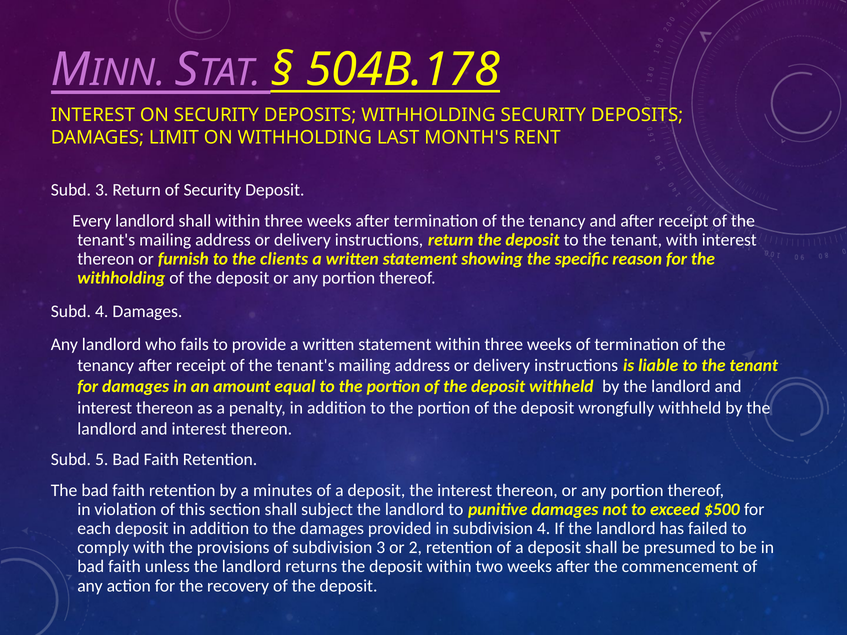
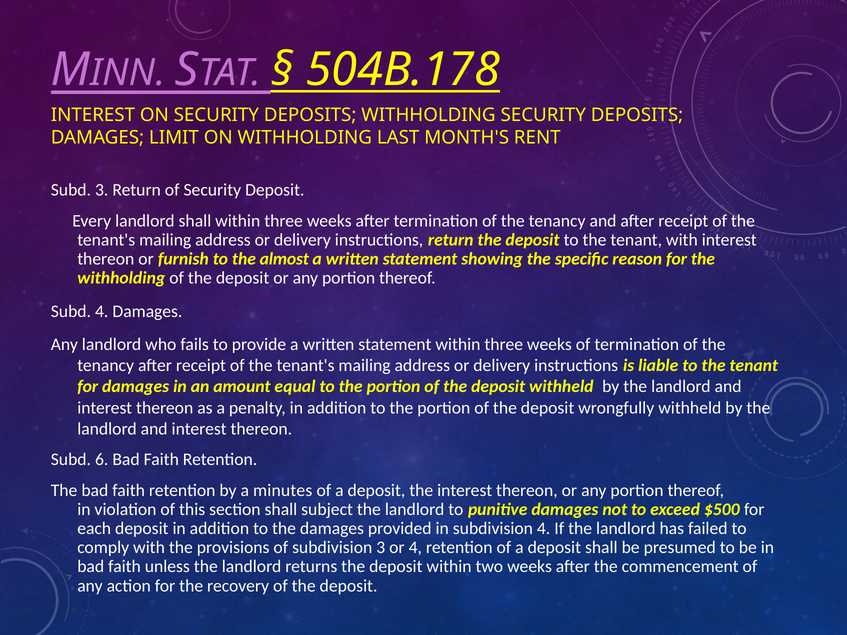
clients: clients -> almost
5: 5 -> 6
or 2: 2 -> 4
